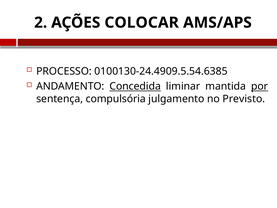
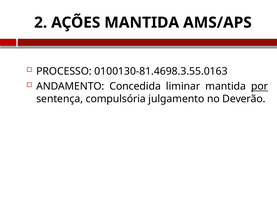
AÇÕES COLOCAR: COLOCAR -> MANTIDA
0100130-24.4909.5.54.6385: 0100130-24.4909.5.54.6385 -> 0100130-81.4698.3.55.0163
Concedida underline: present -> none
Previsto: Previsto -> Deverão
